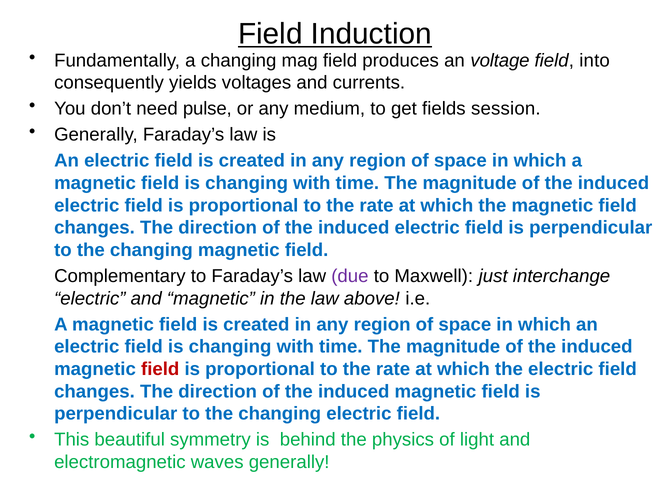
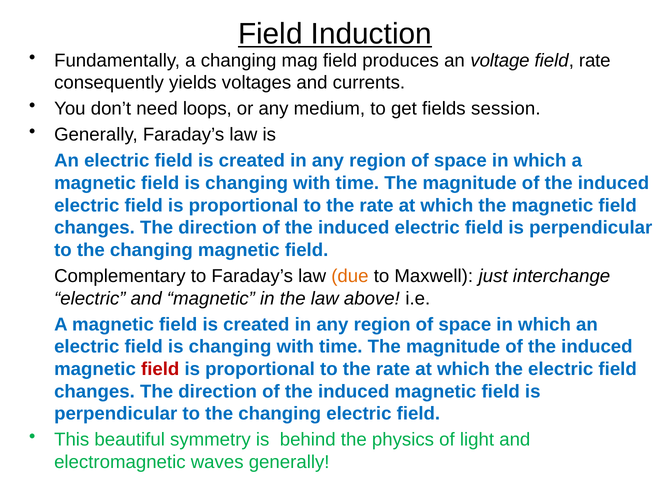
field into: into -> rate
pulse: pulse -> loops
due colour: purple -> orange
